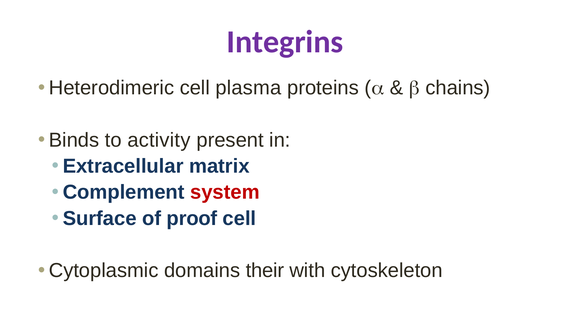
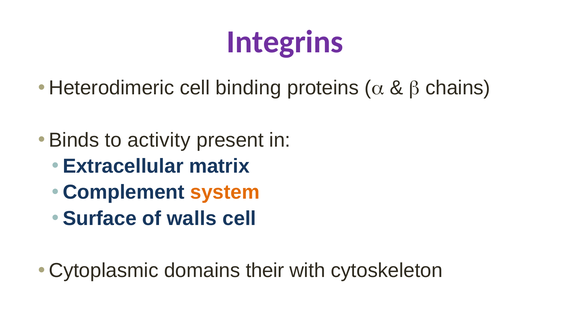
plasma: plasma -> binding
system colour: red -> orange
proof: proof -> walls
